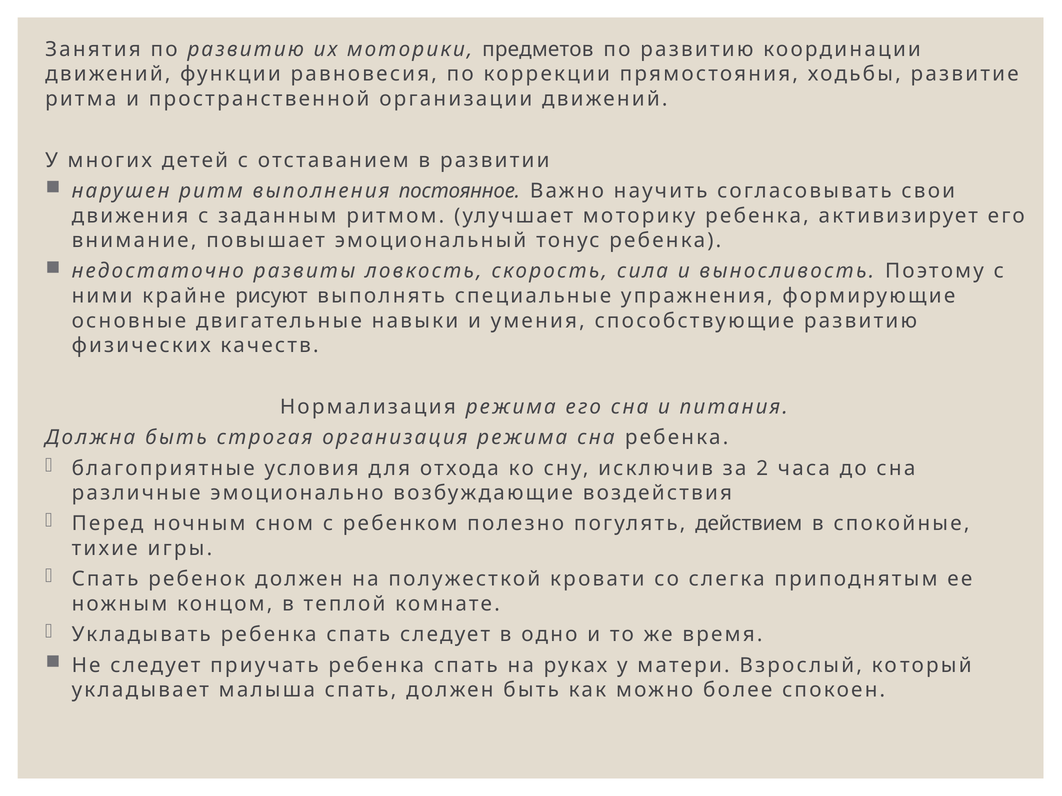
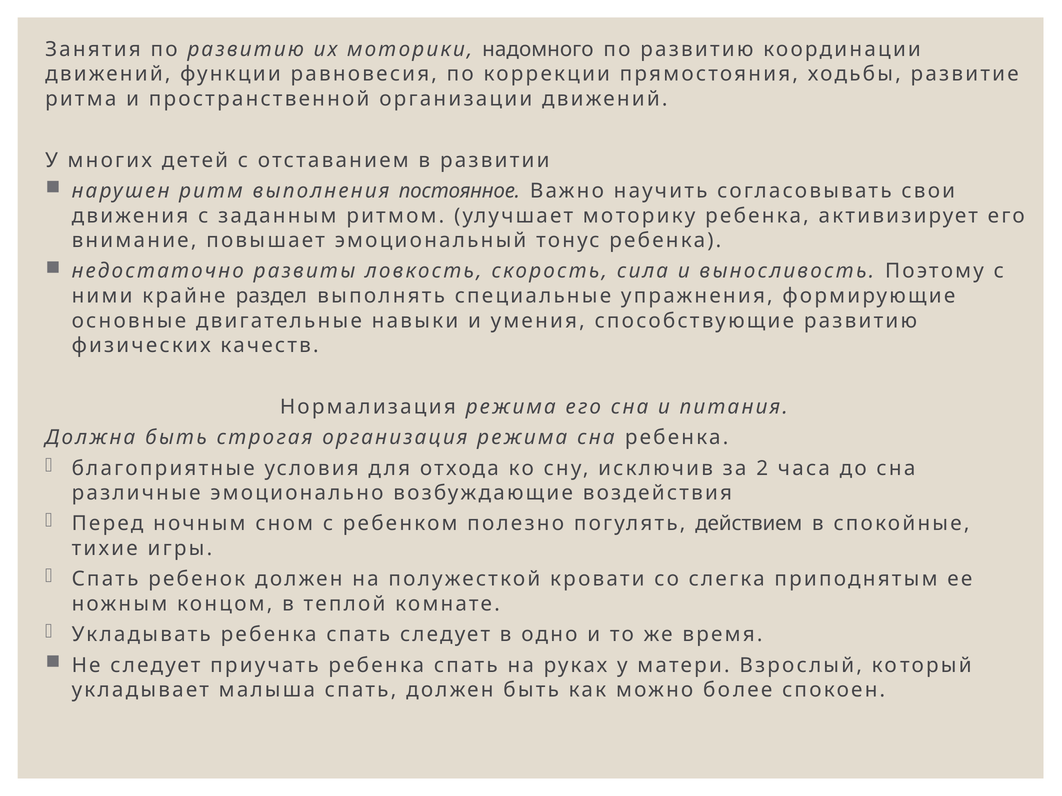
предметов: предметов -> надомного
рисуют: рисуют -> раздел
